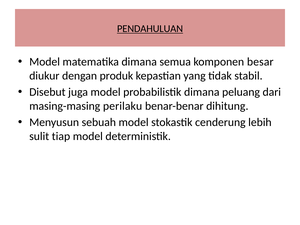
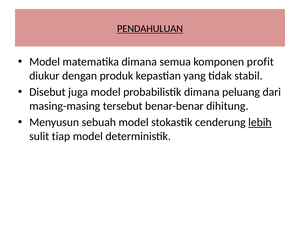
besar: besar -> profit
perilaku: perilaku -> tersebut
lebih underline: none -> present
